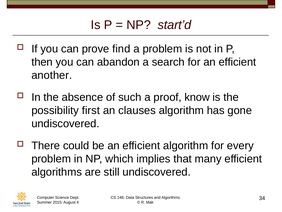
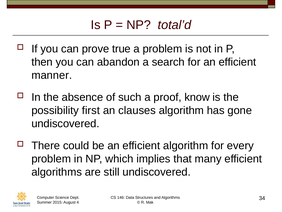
start’d: start’d -> total’d
find: find -> true
another: another -> manner
